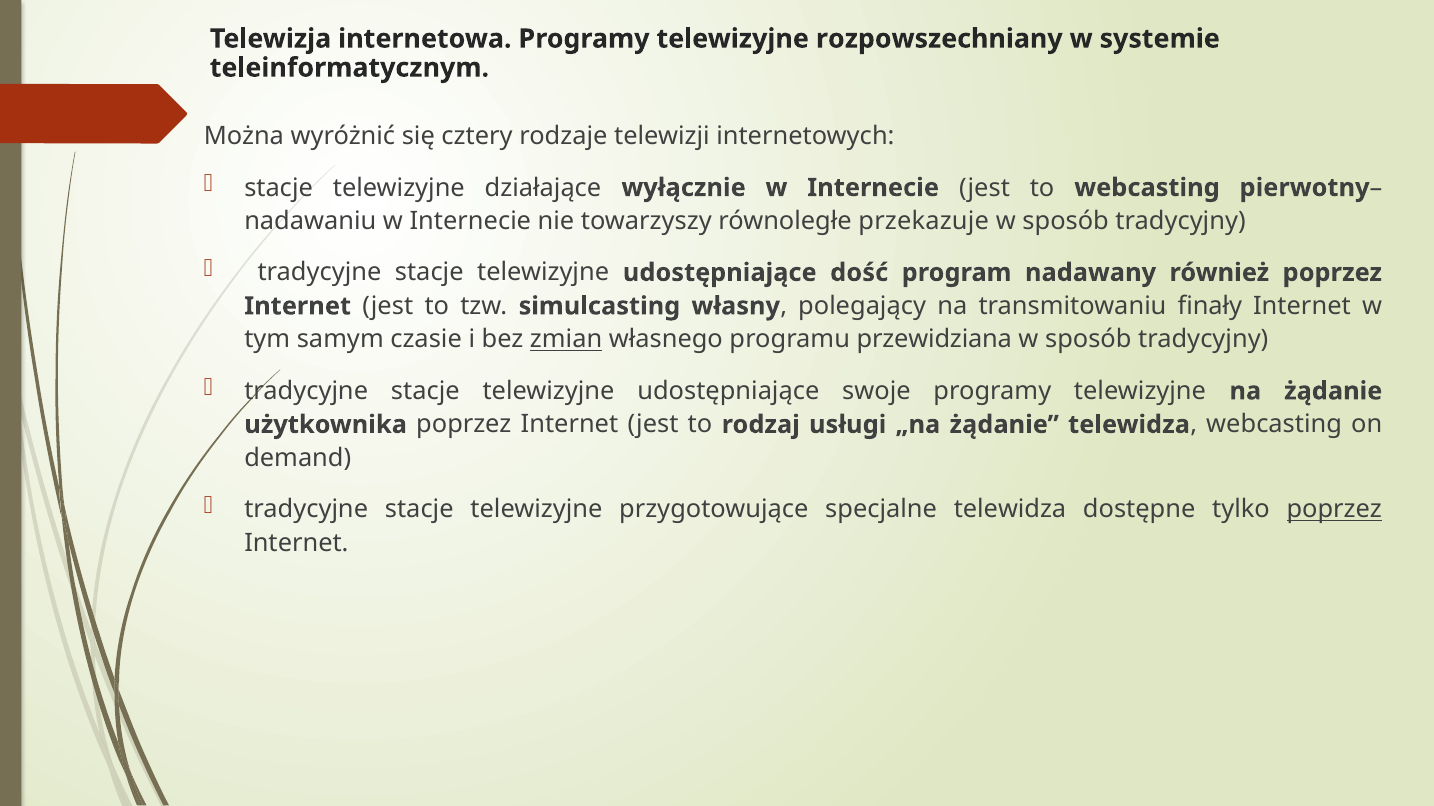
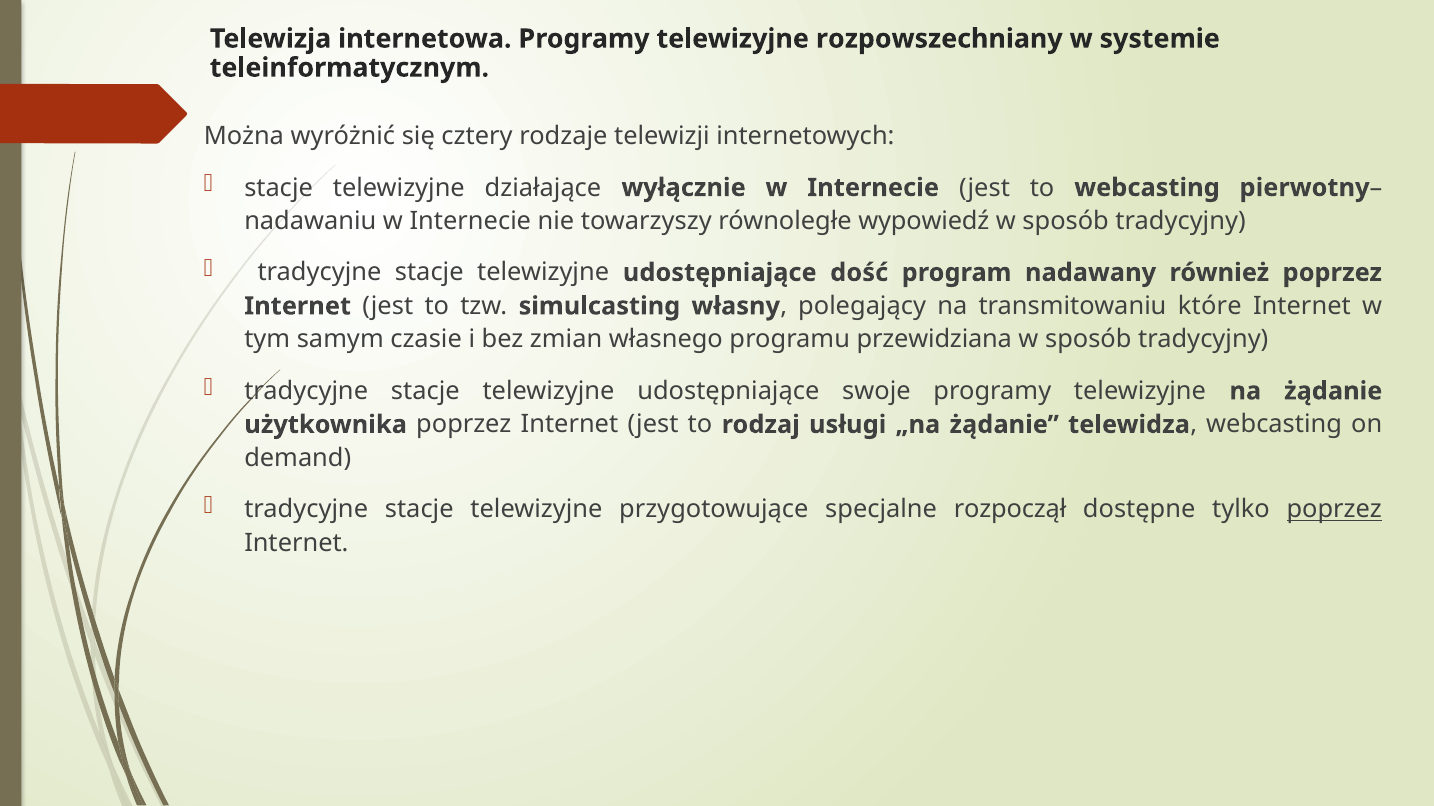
przekazuje: przekazuje -> wypowiedź
finały: finały -> które
zmian underline: present -> none
specjalne telewidza: telewidza -> rozpoczął
